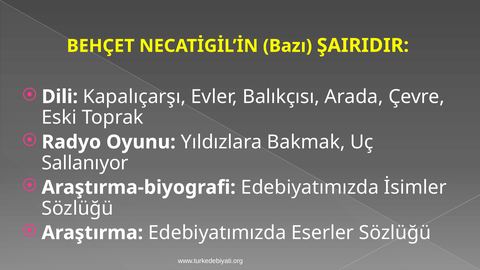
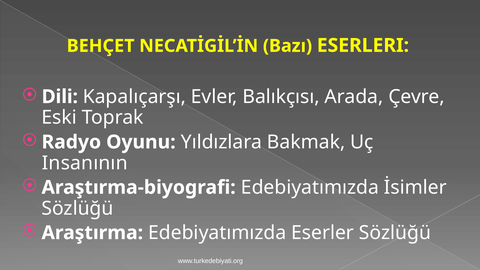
ŞAIRIDIR: ŞAIRIDIR -> ESERLERI
Sallanıyor: Sallanıyor -> Insanının
